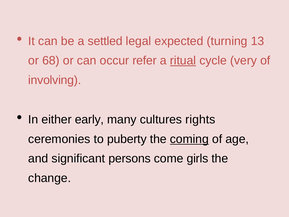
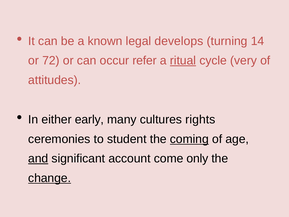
settled: settled -> known
expected: expected -> develops
13: 13 -> 14
68: 68 -> 72
involving: involving -> attitudes
puberty: puberty -> student
and underline: none -> present
persons: persons -> account
girls: girls -> only
change underline: none -> present
